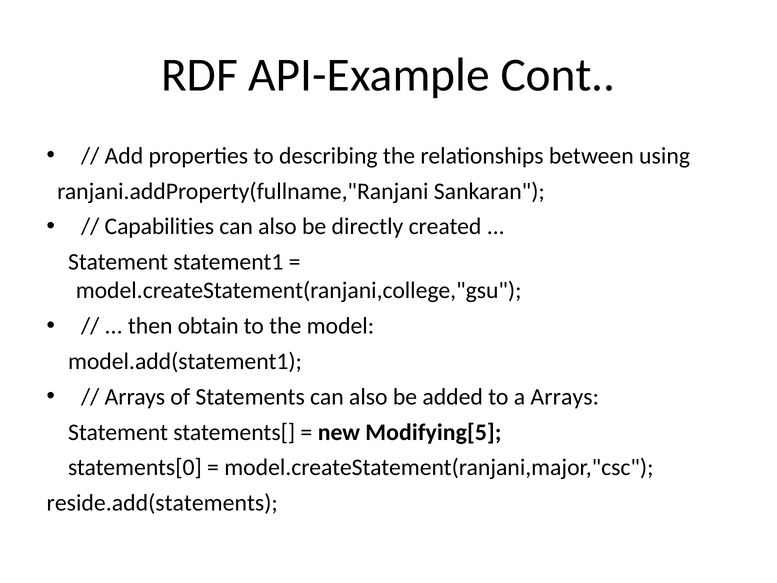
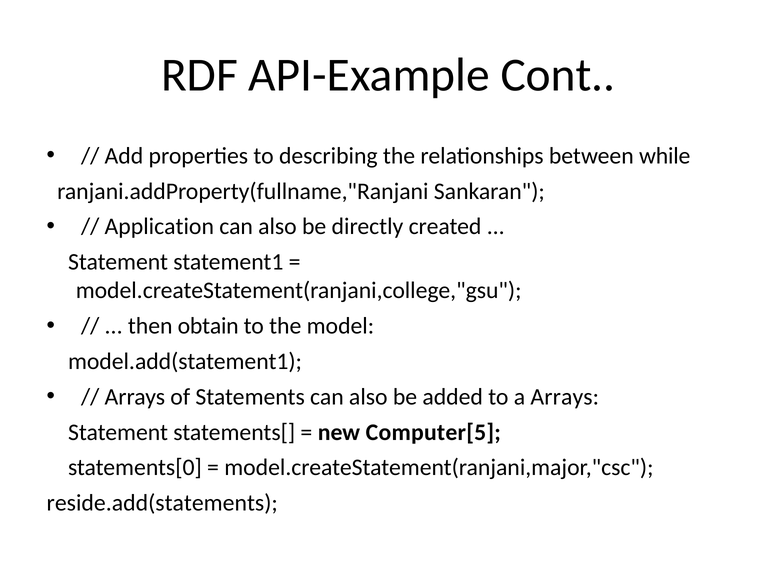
using: using -> while
Capabilities: Capabilities -> Application
Modifying[5: Modifying[5 -> Computer[5
